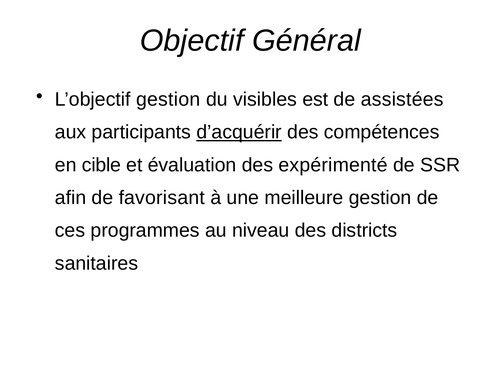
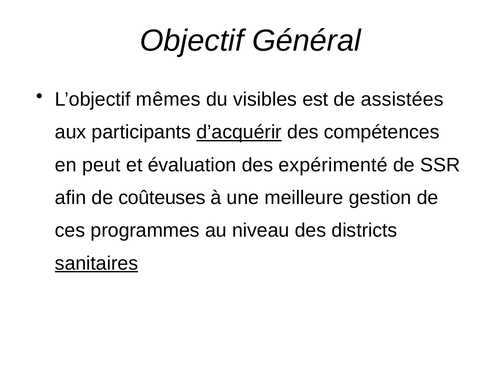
L’objectif gestion: gestion -> mêmes
cible: cible -> peut
favorisant: favorisant -> coûteuses
sanitaires underline: none -> present
